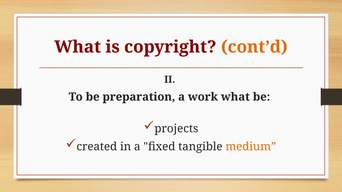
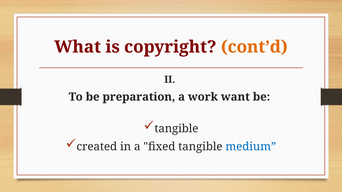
work what: what -> want
projects at (176, 129): projects -> tangible
medium colour: orange -> blue
